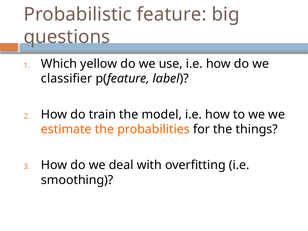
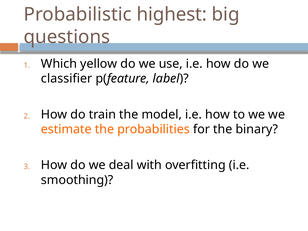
feature: feature -> highest
things: things -> binary
